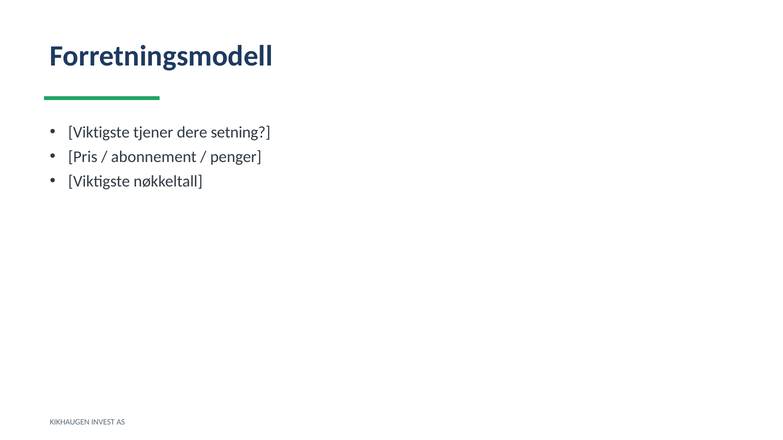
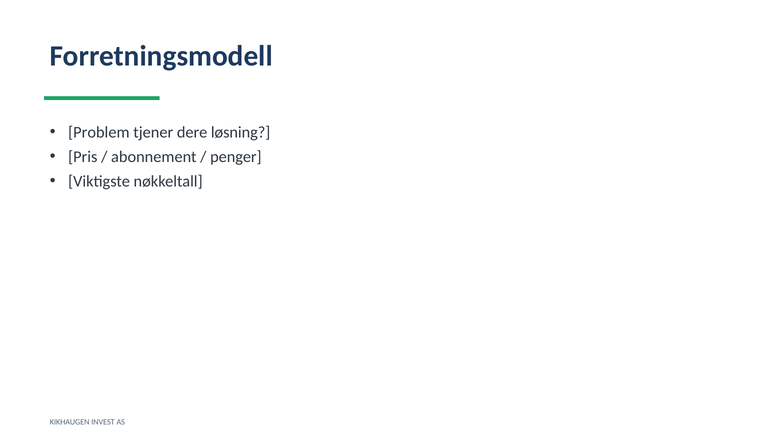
Viktigste at (99, 133): Viktigste -> Problem
setning: setning -> løsning
